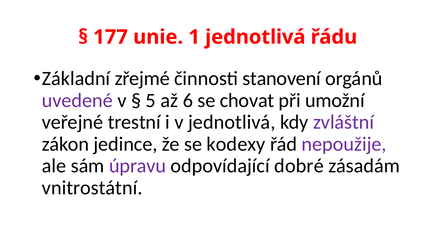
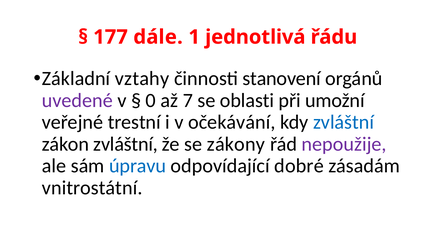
unie: unie -> dále
zřejmé: zřejmé -> vztahy
5: 5 -> 0
6: 6 -> 7
chovat: chovat -> oblasti
v jednotlivá: jednotlivá -> očekávání
zvláštní at (343, 122) colour: purple -> blue
zákon jedince: jedince -> zvláštní
kodexy: kodexy -> zákony
úpravu colour: purple -> blue
